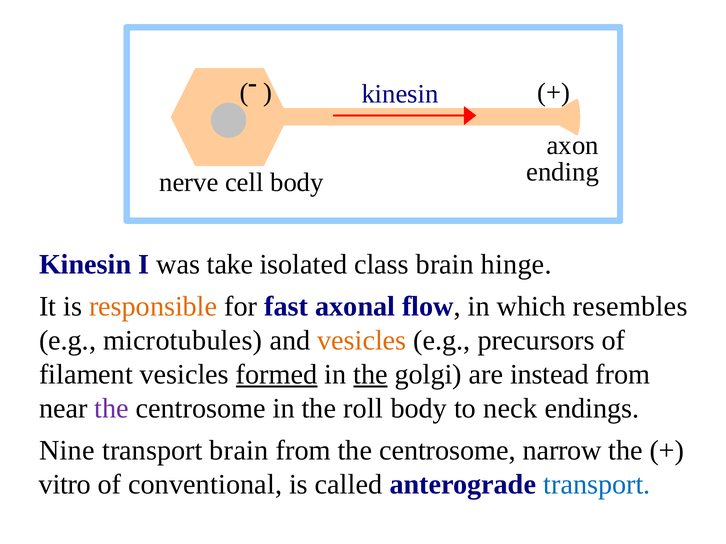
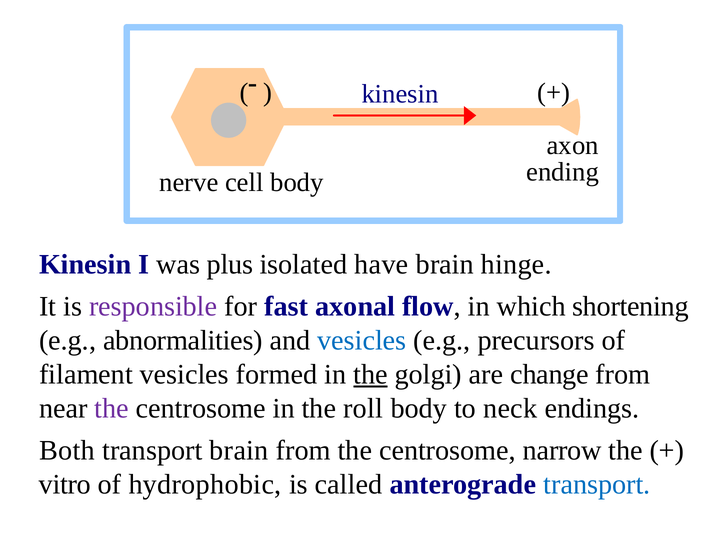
take: take -> plus
class: class -> have
responsible colour: orange -> purple
resembles: resembles -> shortening
microtubules: microtubules -> abnormalities
vesicles at (362, 341) colour: orange -> blue
formed underline: present -> none
instead: instead -> change
Nine: Nine -> Both
conventional: conventional -> hydrophobic
